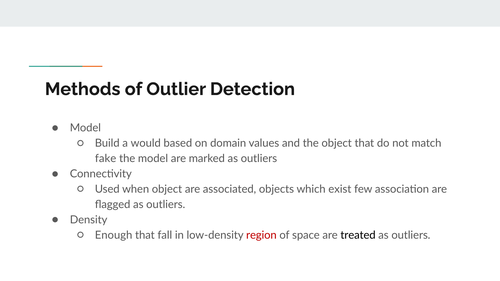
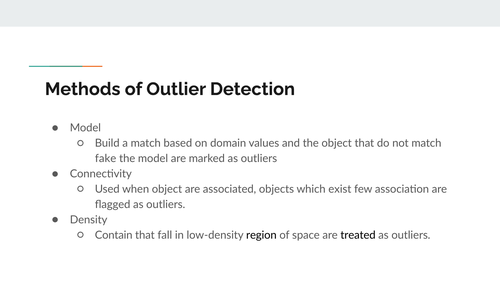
a would: would -> match
Enough: Enough -> Contain
region colour: red -> black
